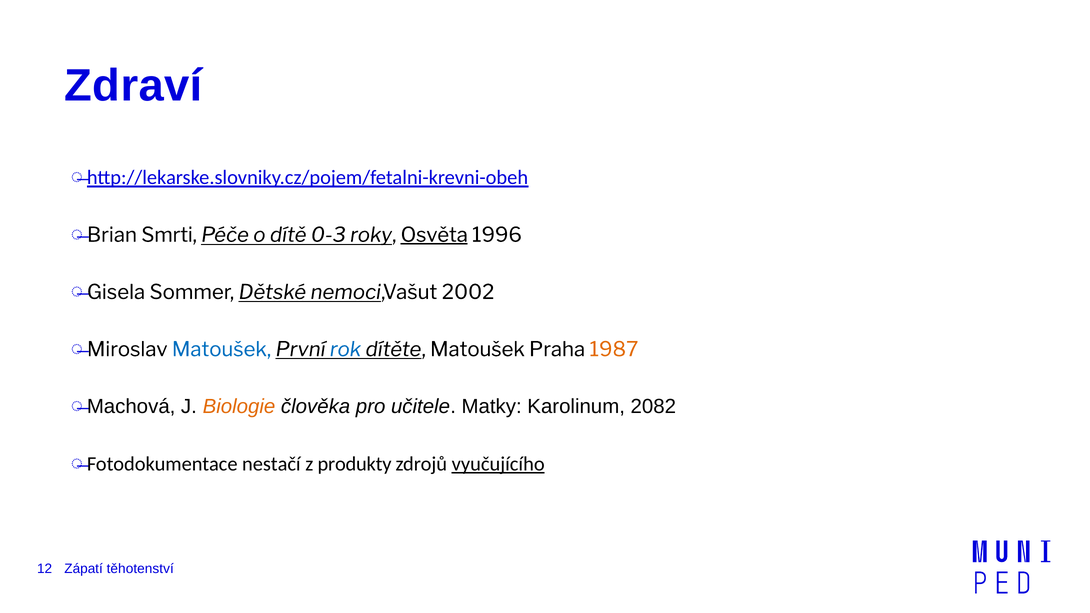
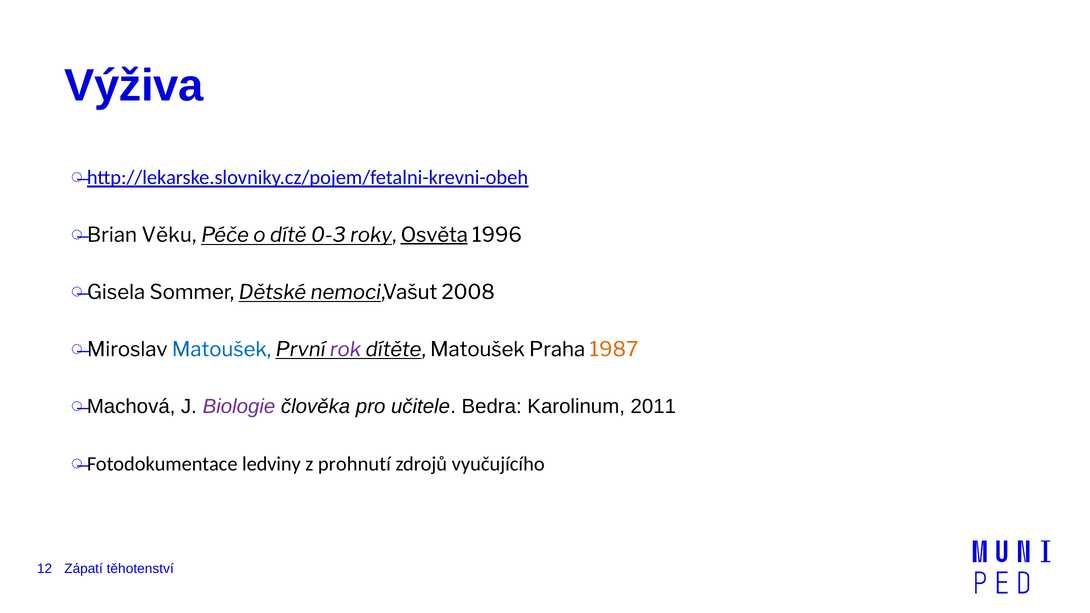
Zdraví: Zdraví -> Výživa
Smrti: Smrti -> Věku
2002: 2002 -> 2008
rok colour: blue -> purple
Biologie colour: orange -> purple
Matky: Matky -> Bedra
2082: 2082 -> 2011
nestačí: nestačí -> ledviny
produkty: produkty -> prohnutí
vyučujícího underline: present -> none
